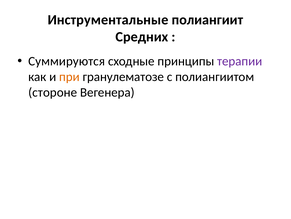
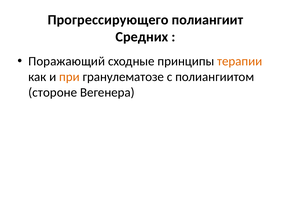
Инструментальные: Инструментальные -> Прогрессирующего
Суммируются: Суммируются -> Поражающий
терапии colour: purple -> orange
